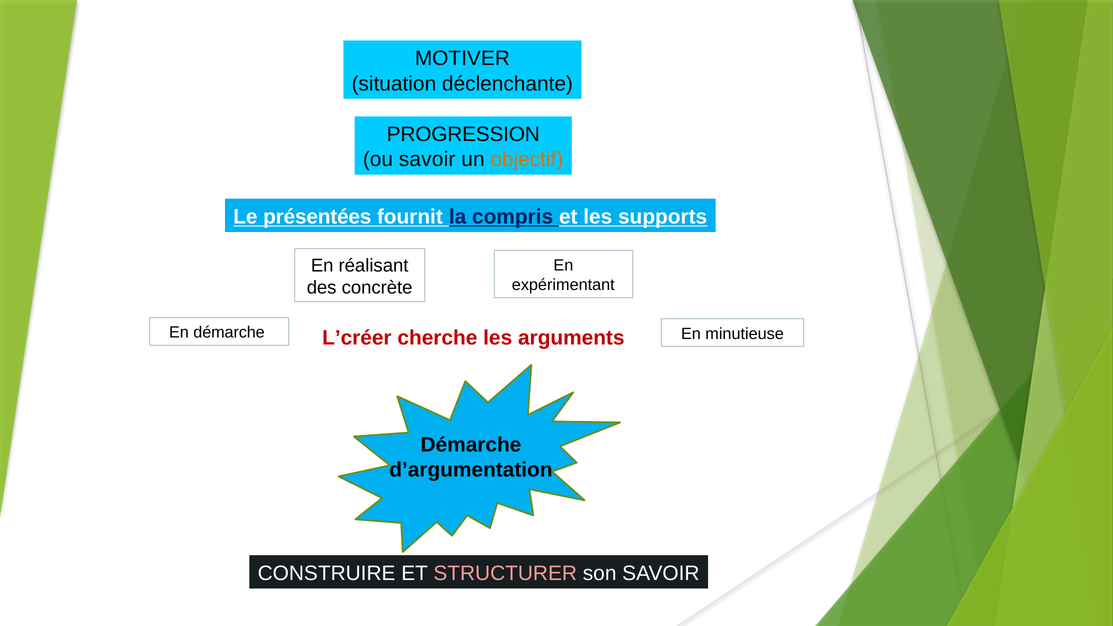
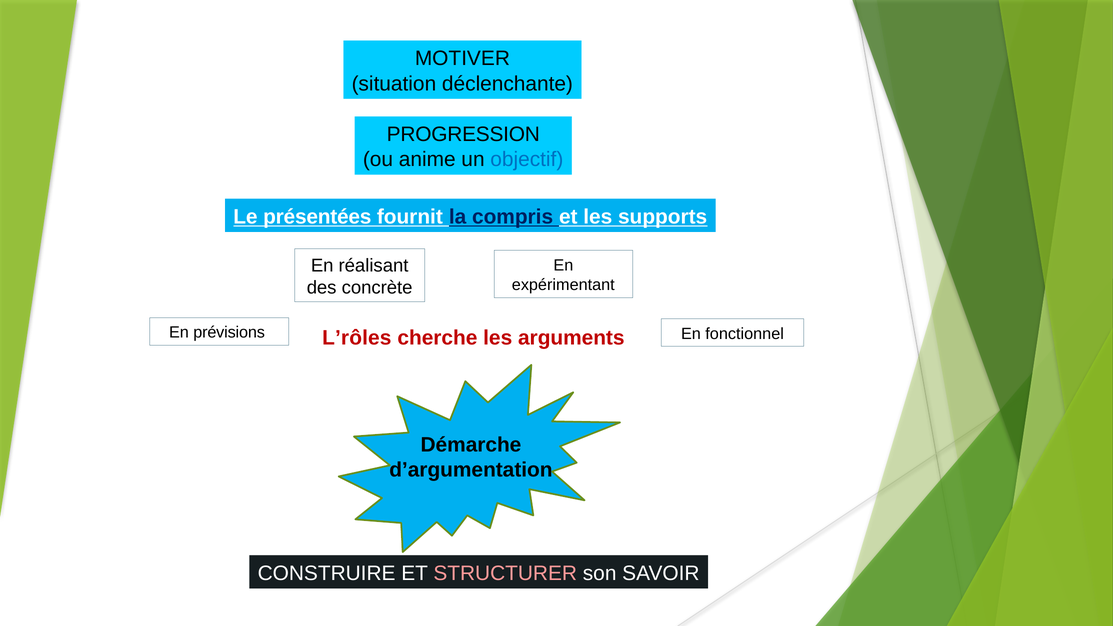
ou savoir: savoir -> anime
objectif colour: orange -> blue
En démarche: démarche -> prévisions
minutieuse: minutieuse -> fonctionnel
L’créer: L’créer -> L’rôles
